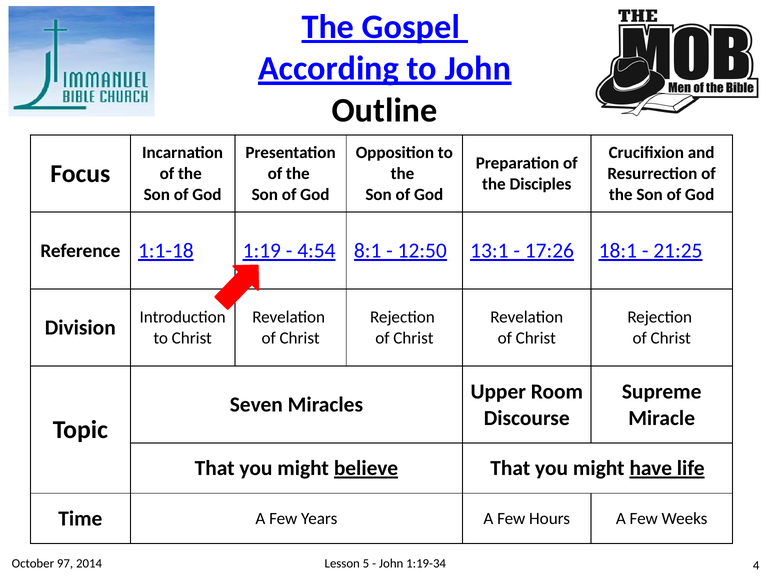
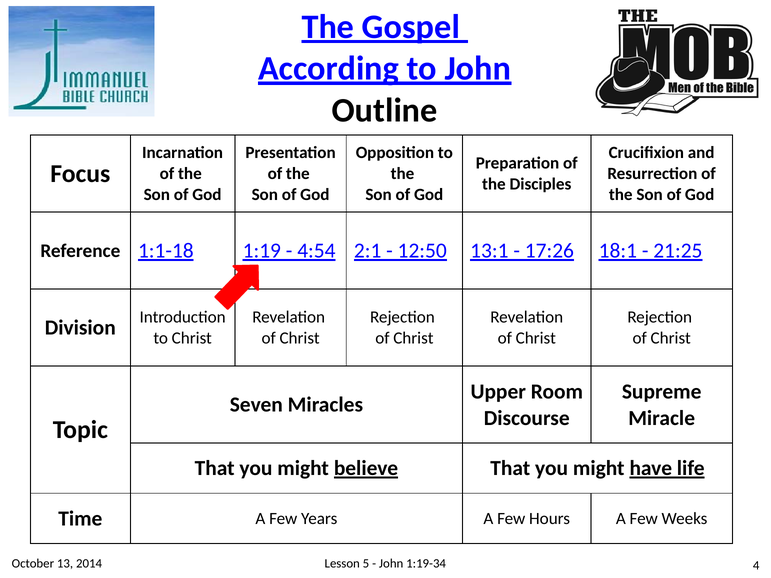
8:1: 8:1 -> 2:1
97: 97 -> 13
